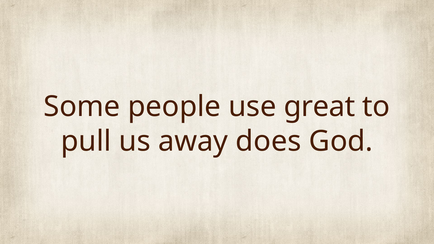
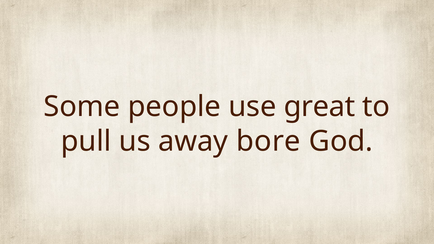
does: does -> bore
